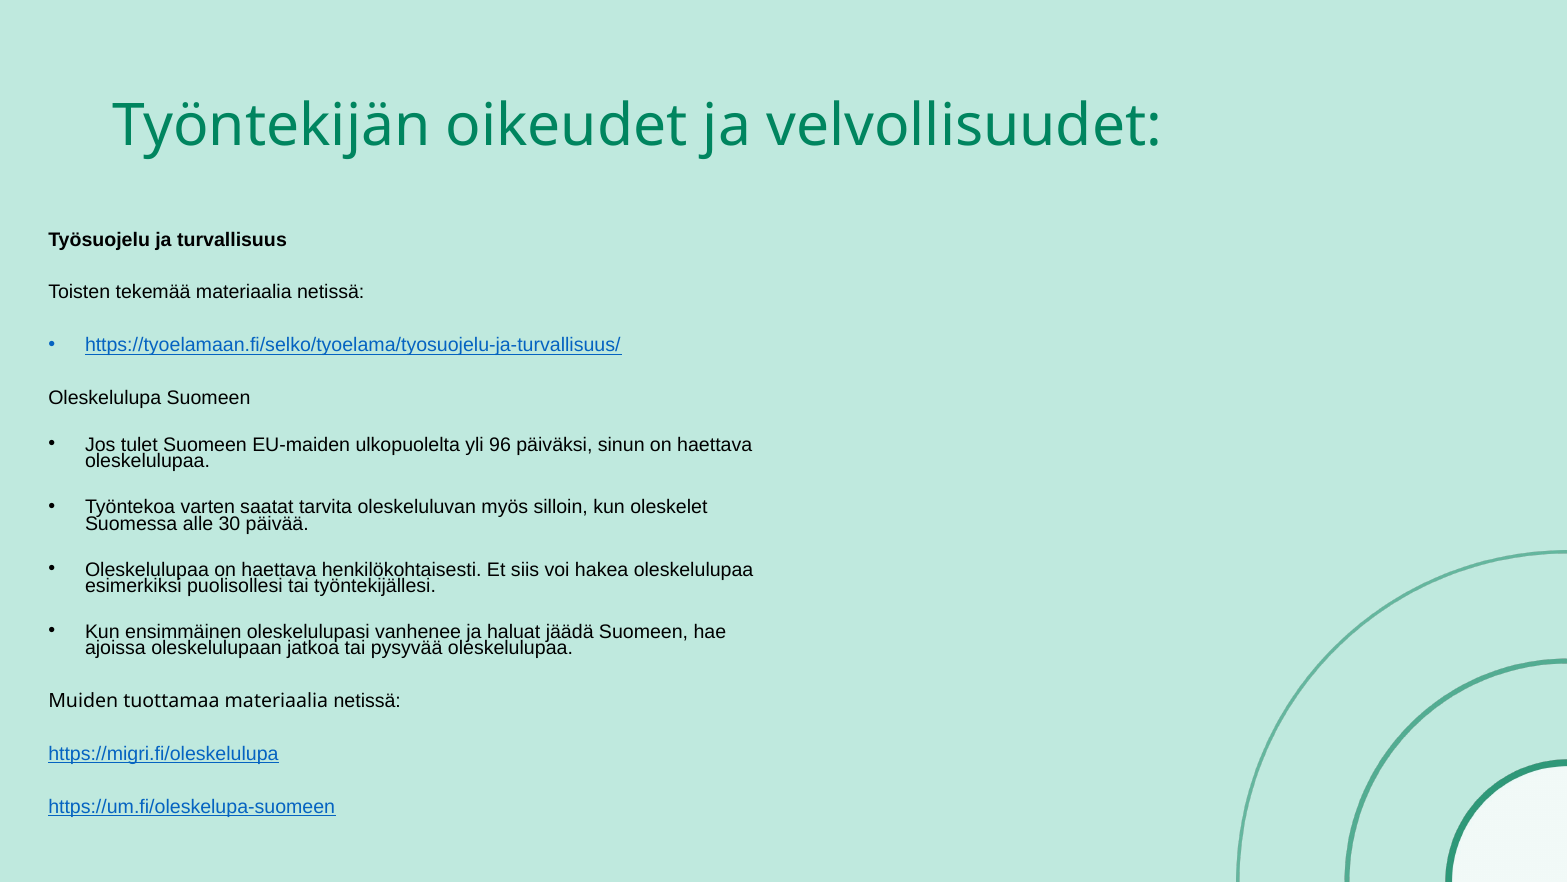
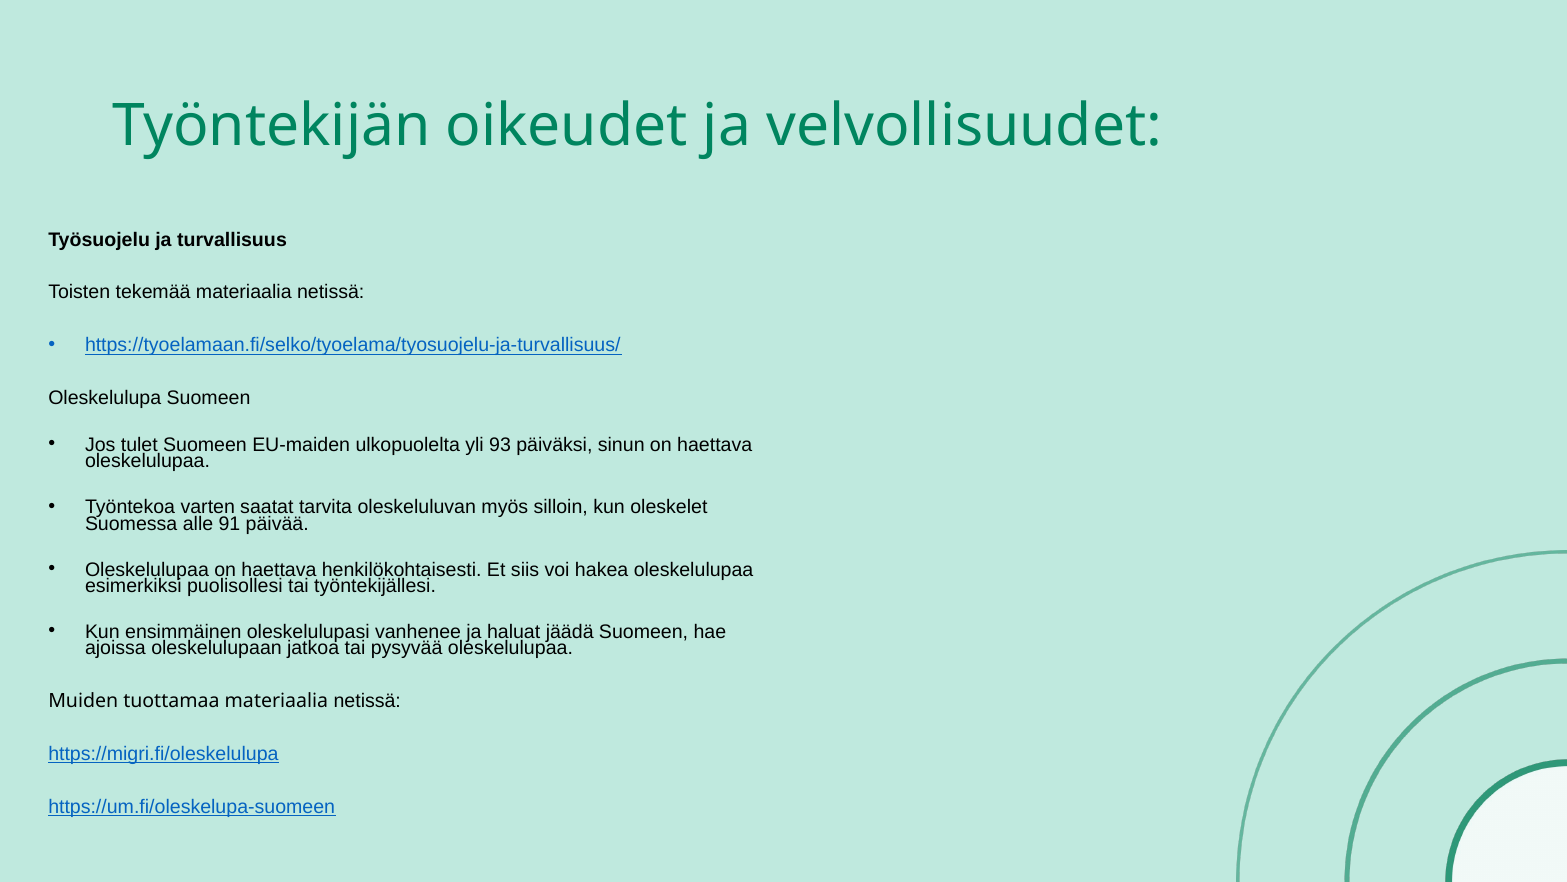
96: 96 -> 93
30: 30 -> 91
